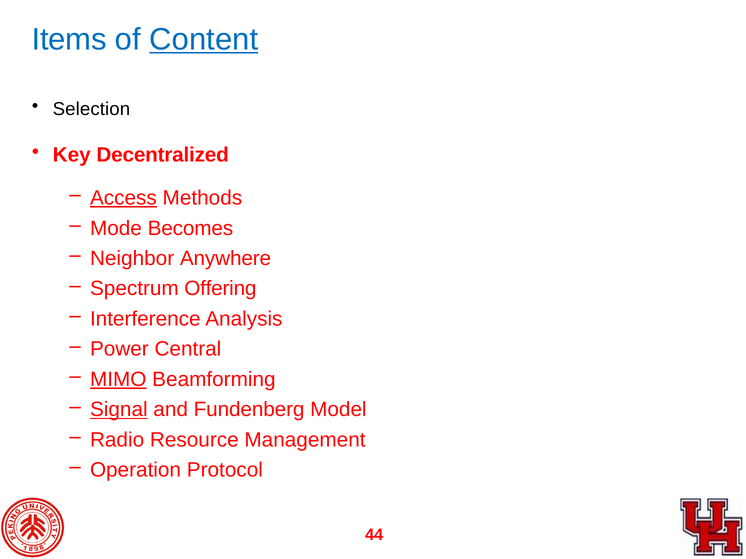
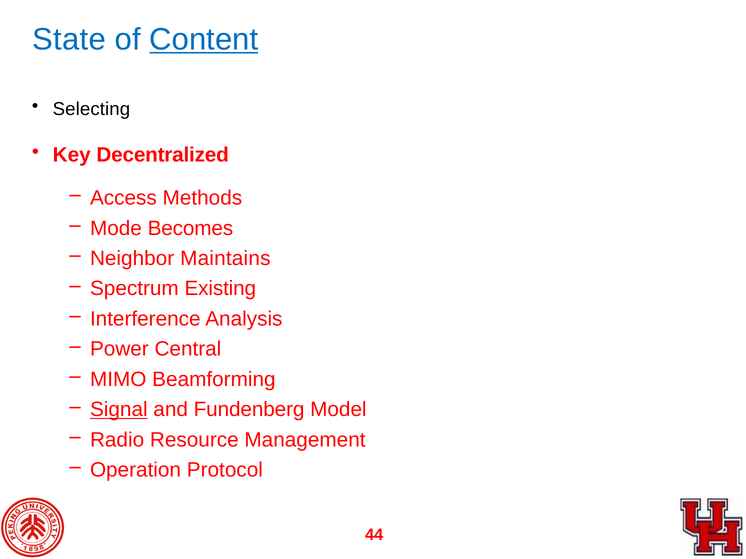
Items: Items -> State
Selection: Selection -> Selecting
Access underline: present -> none
Anywhere: Anywhere -> Maintains
Offering: Offering -> Existing
MIMO underline: present -> none
